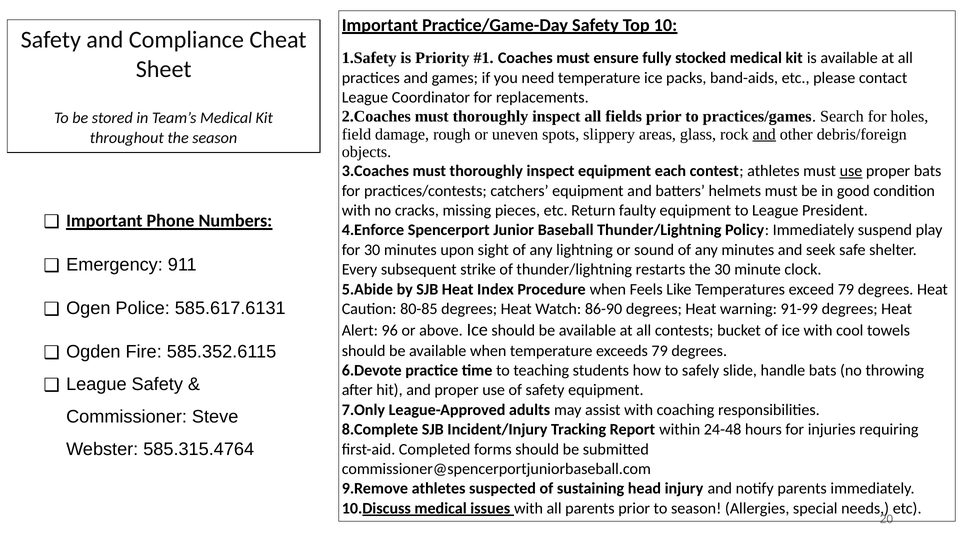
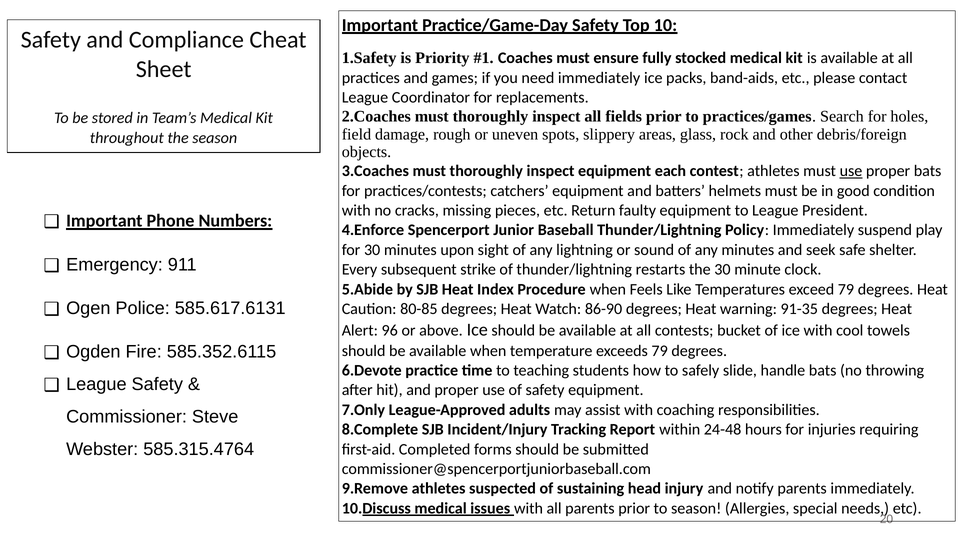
need temperature: temperature -> immediately
and at (764, 134) underline: present -> none
91-99: 91-99 -> 91-35
